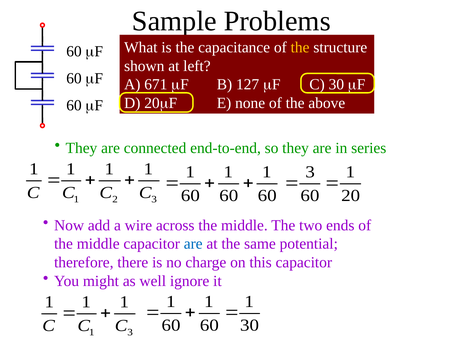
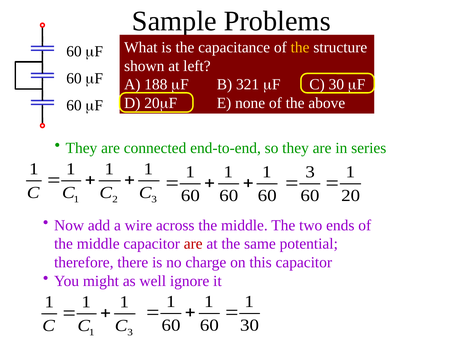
671: 671 -> 188
127: 127 -> 321
are at (193, 243) colour: blue -> red
